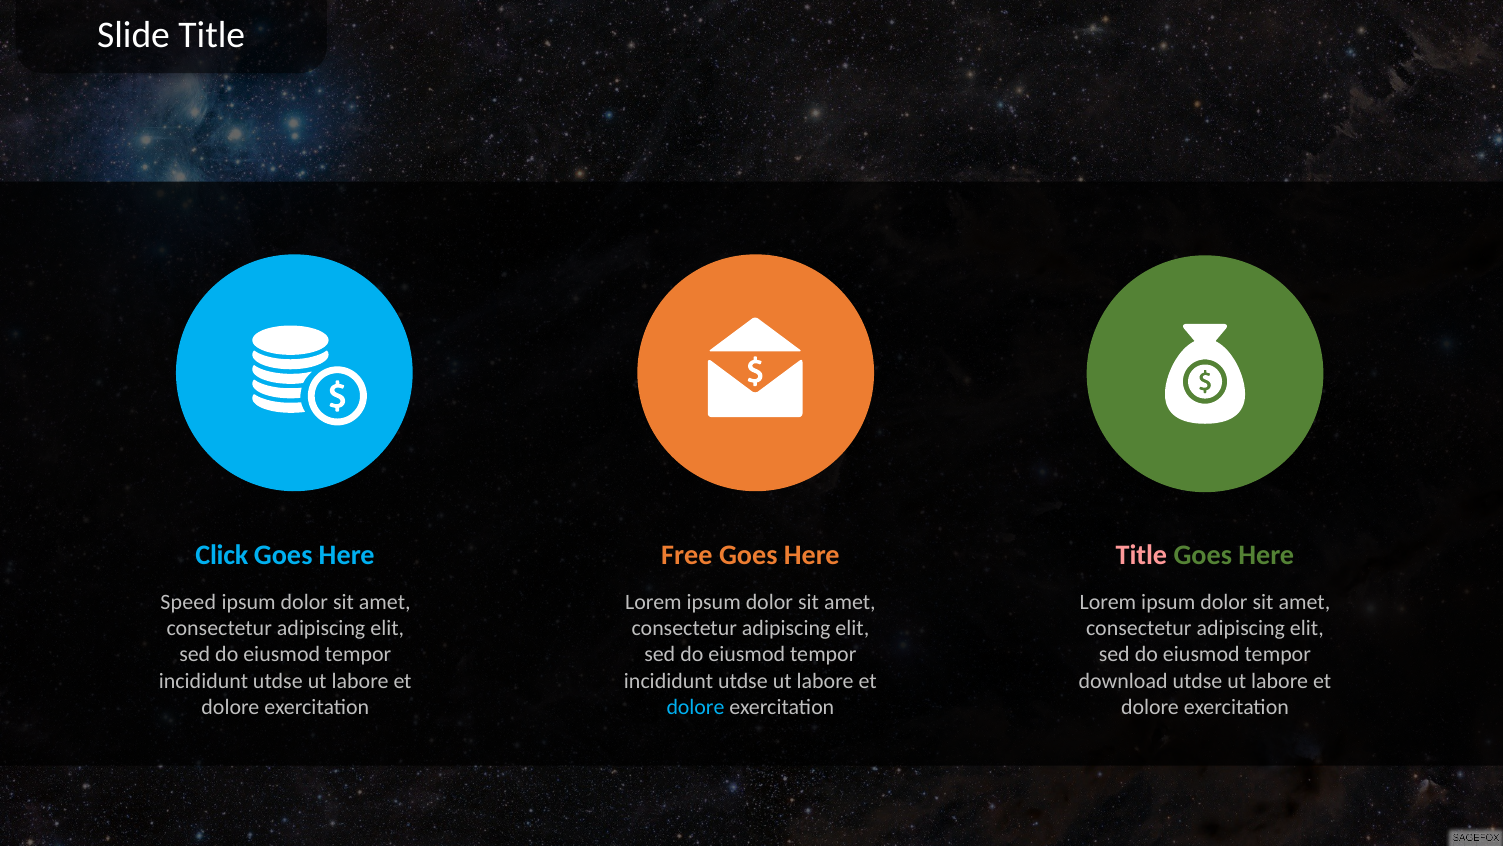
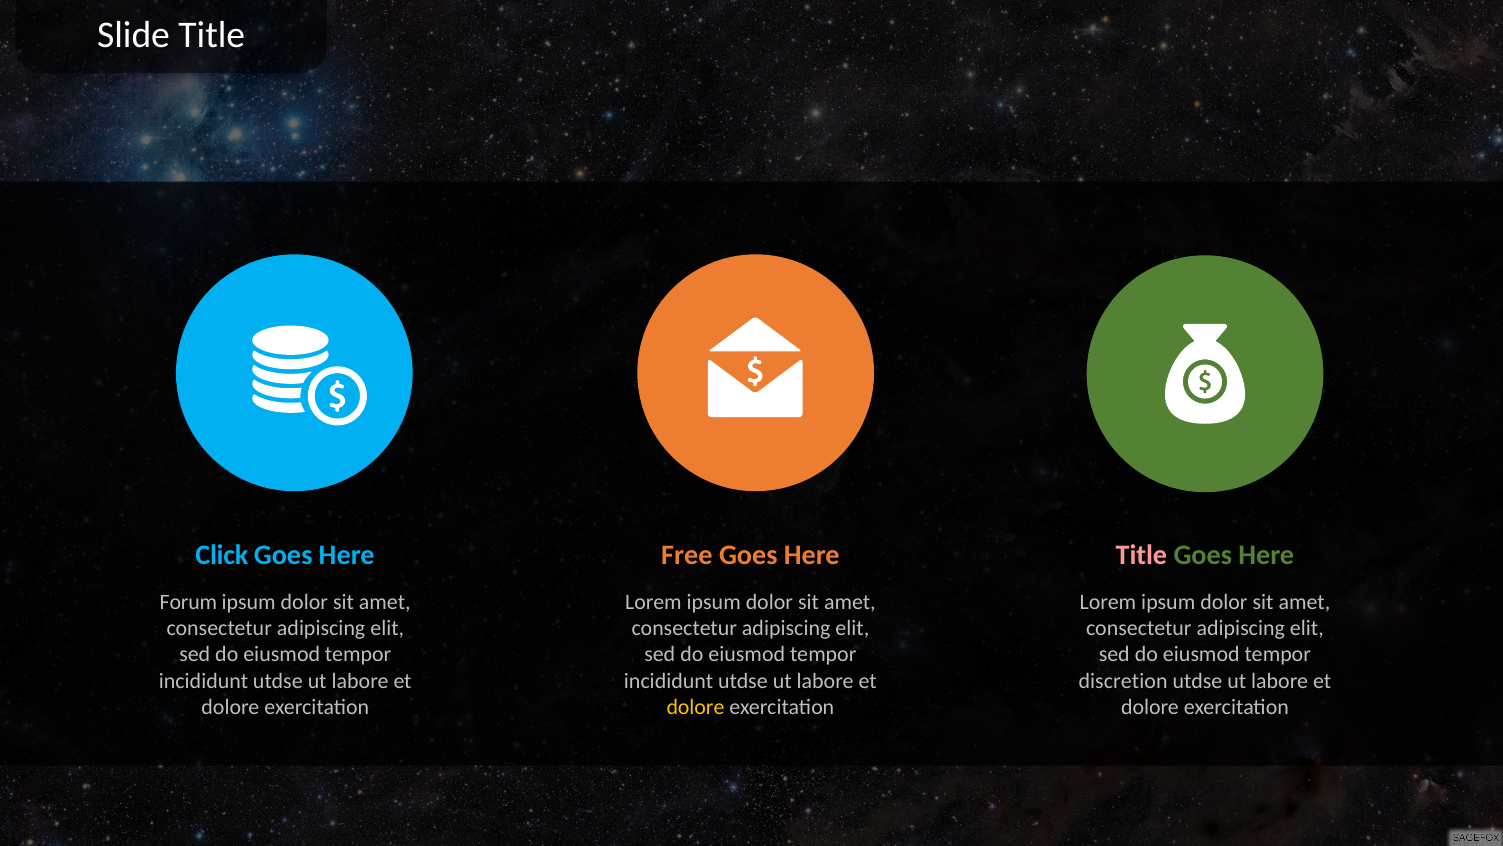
Speed: Speed -> Forum
download: download -> discretion
dolore at (695, 707) colour: light blue -> yellow
